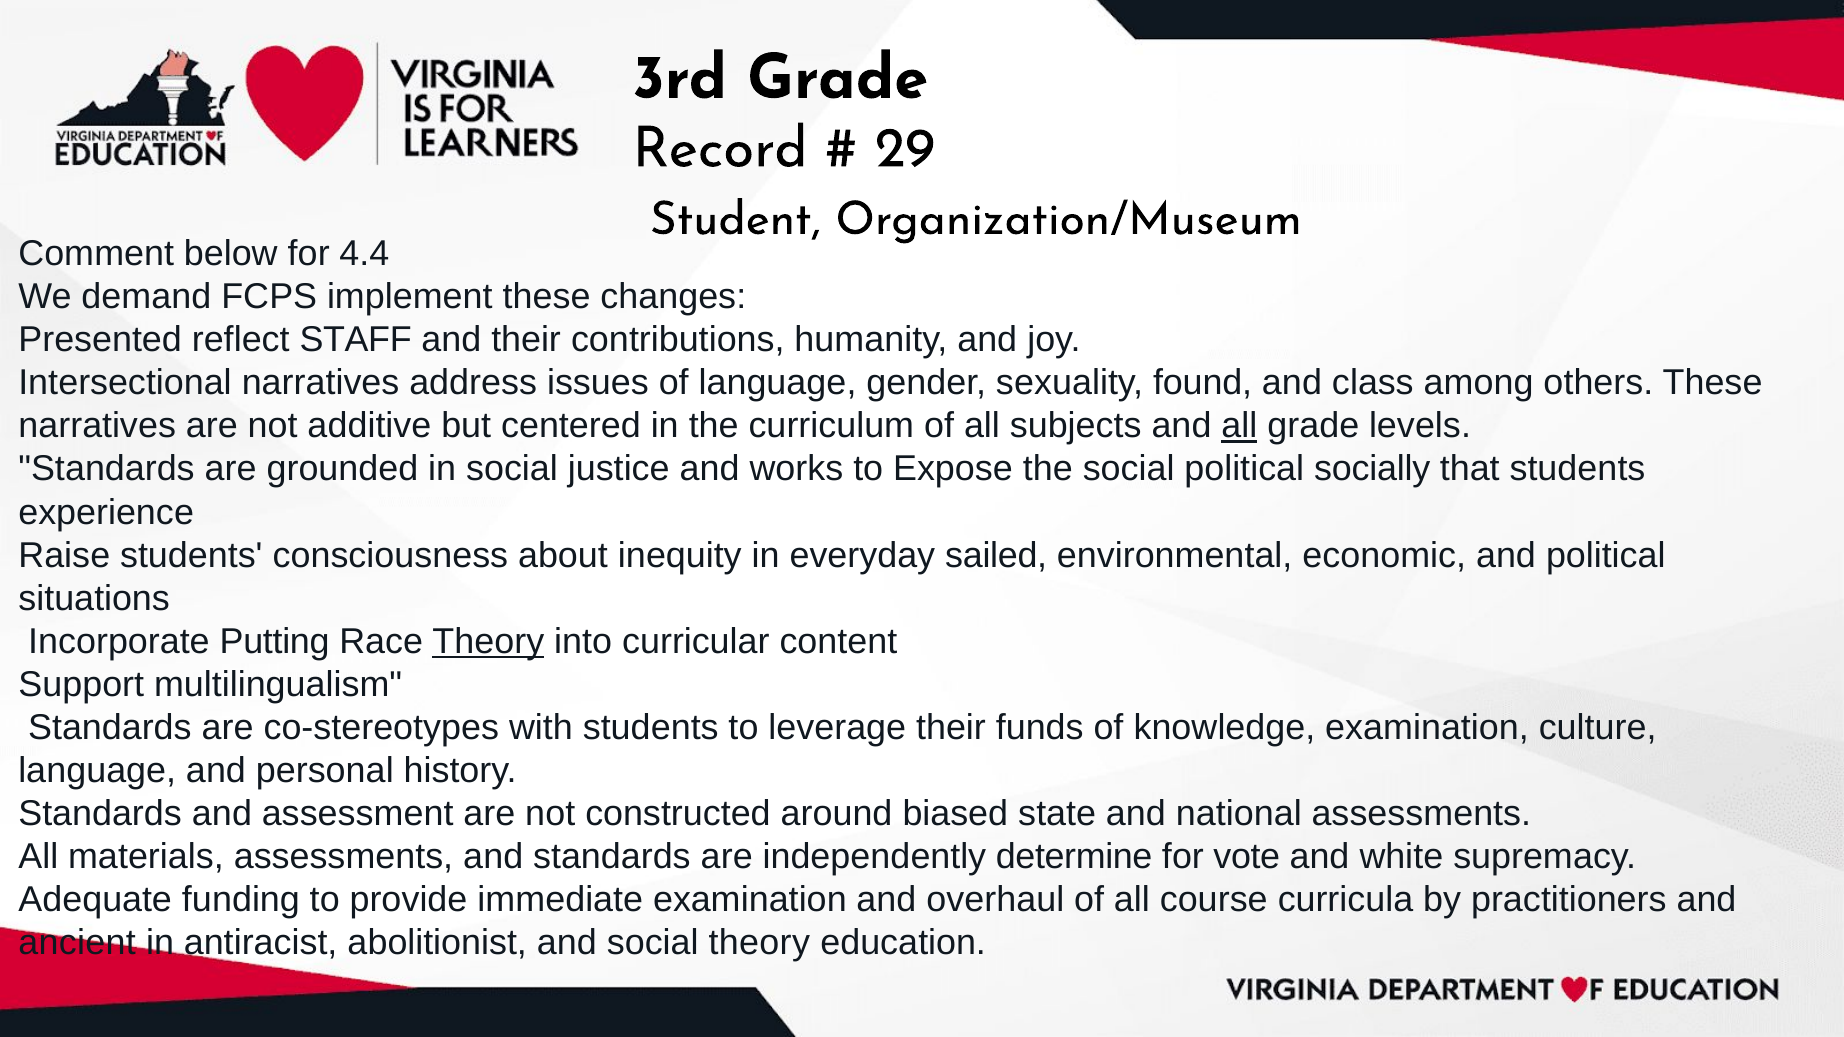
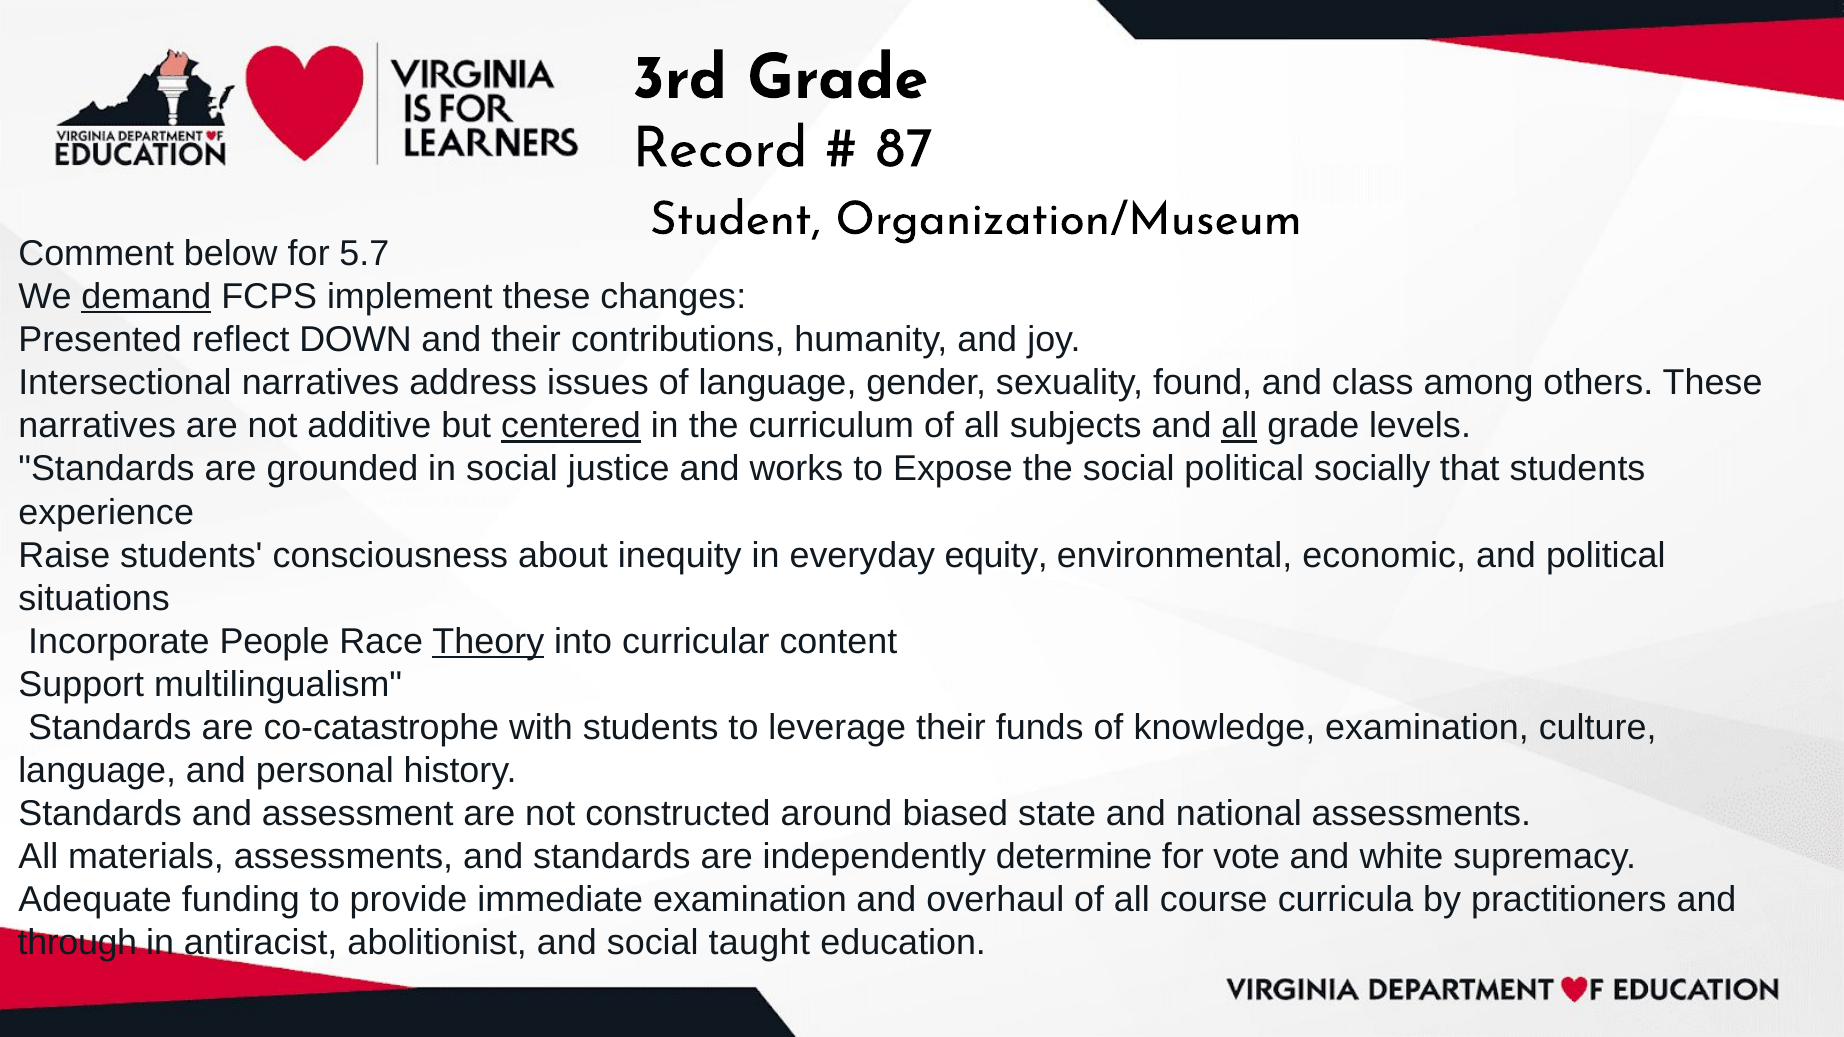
29: 29 -> 87
4.4: 4.4 -> 5.7
demand underline: none -> present
STAFF: STAFF -> DOWN
centered underline: none -> present
sailed: sailed -> equity
Putting: Putting -> People
co-stereotypes: co-stereotypes -> co-catastrophe
ancient: ancient -> through
social theory: theory -> taught
